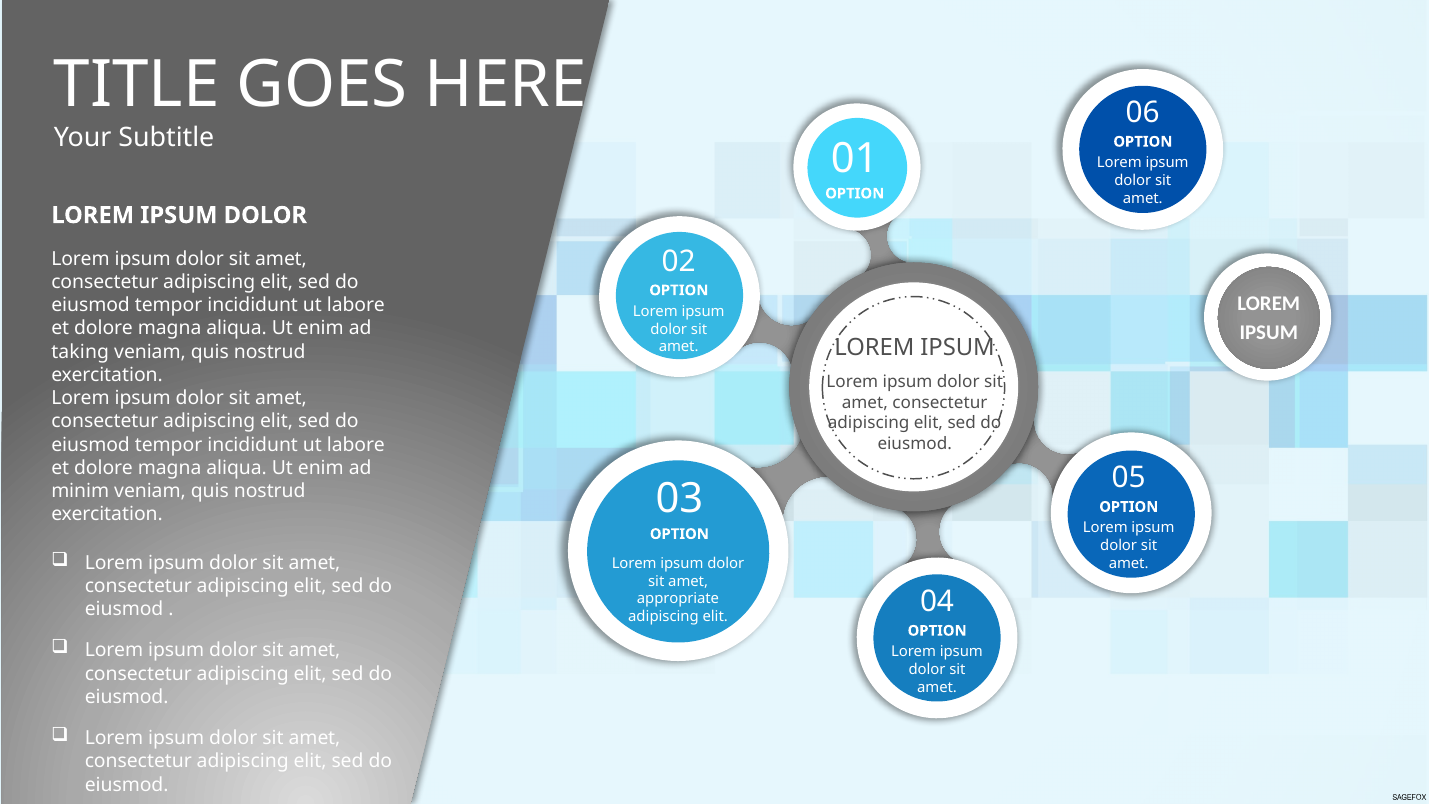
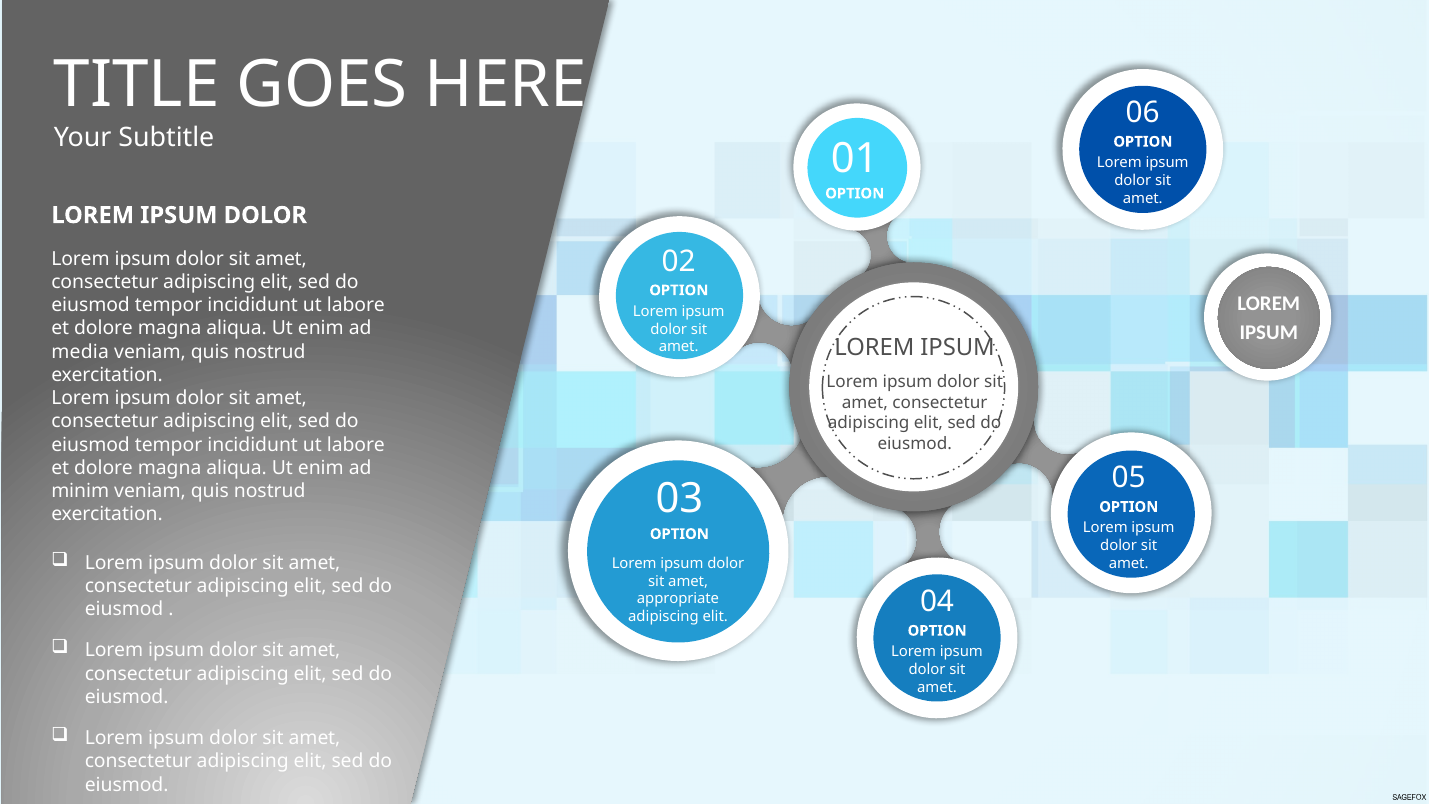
taking: taking -> media
